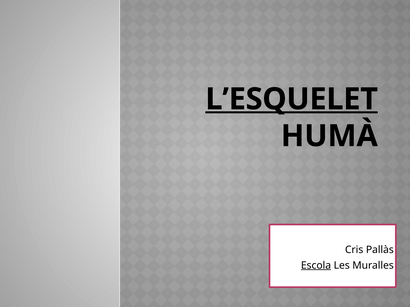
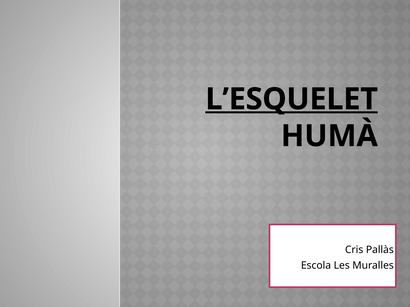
Escola underline: present -> none
